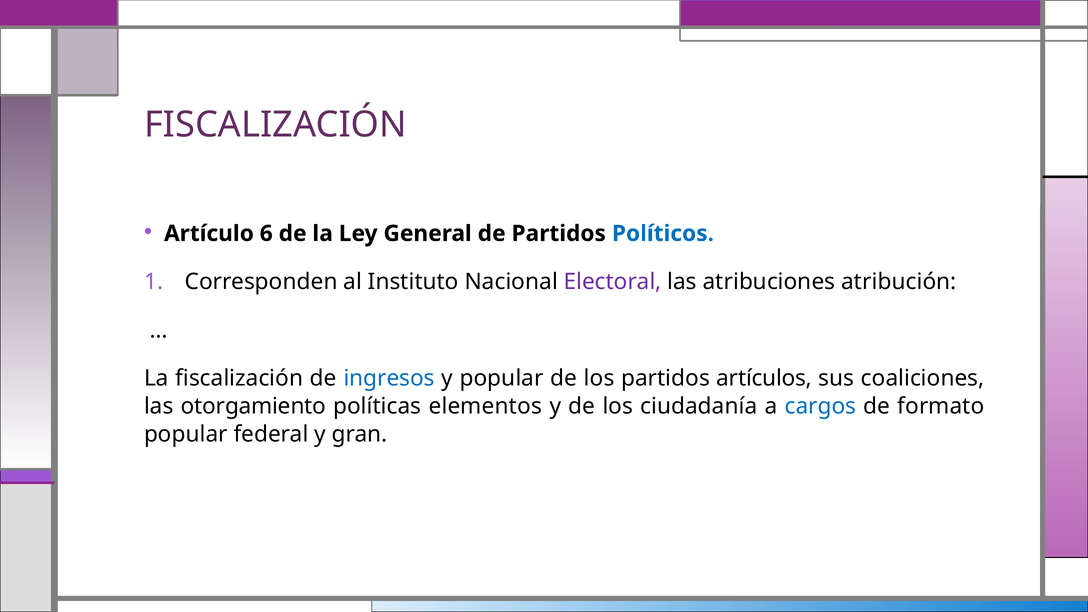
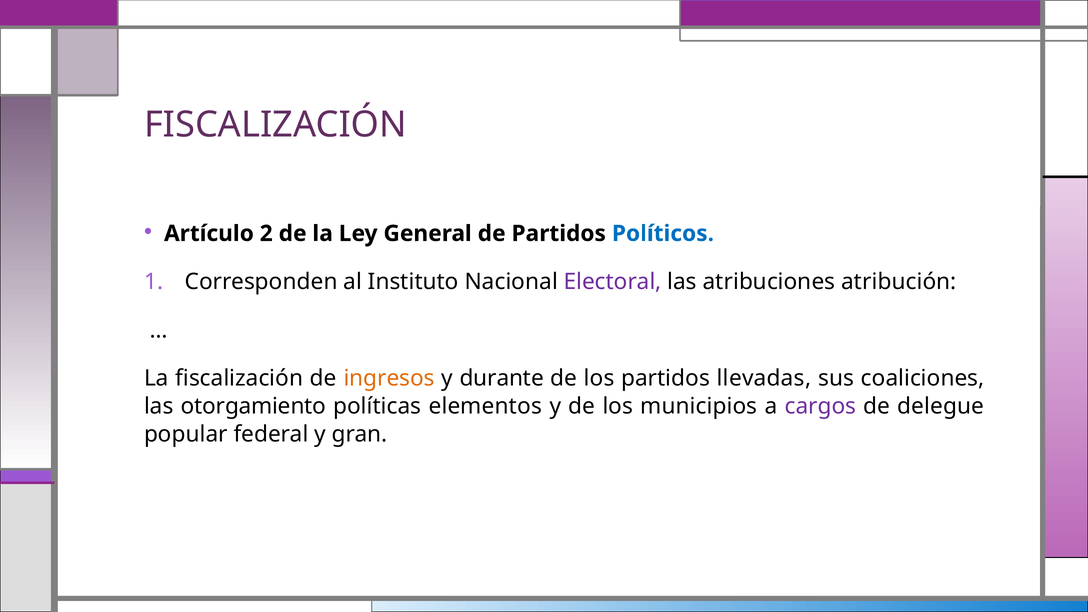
6: 6 -> 2
ingresos colour: blue -> orange
y popular: popular -> durante
artículos: artículos -> llevadas
ciudadanía: ciudadanía -> municipios
cargos colour: blue -> purple
formato: formato -> delegue
